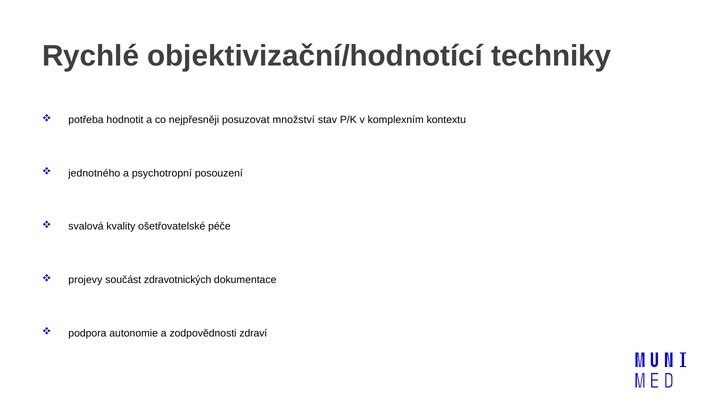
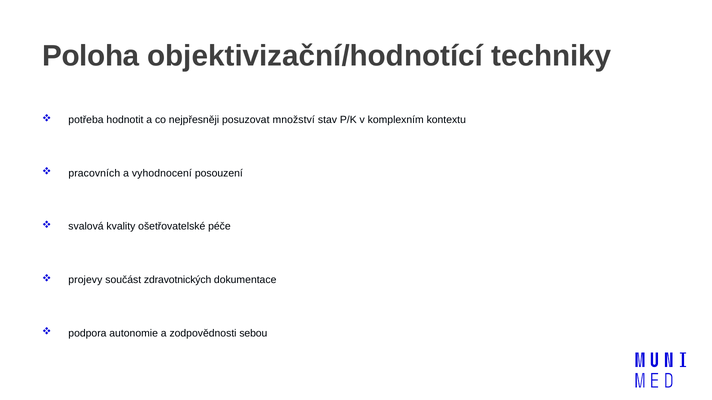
Rychlé: Rychlé -> Poloha
jednotného: jednotného -> pracovních
psychotropní: psychotropní -> vyhodnocení
zdraví: zdraví -> sebou
